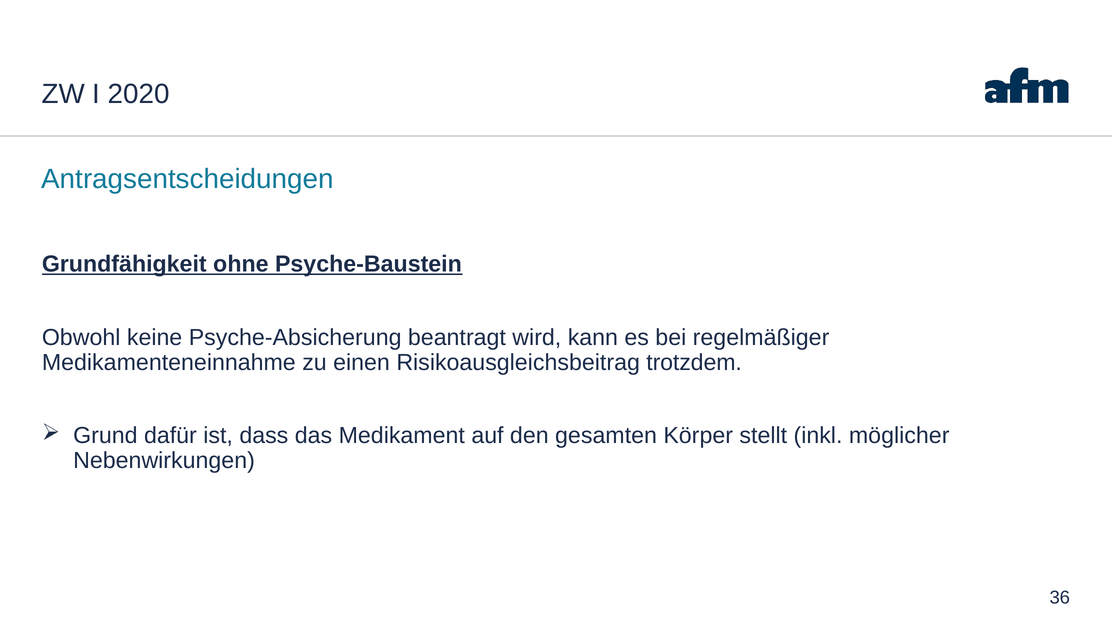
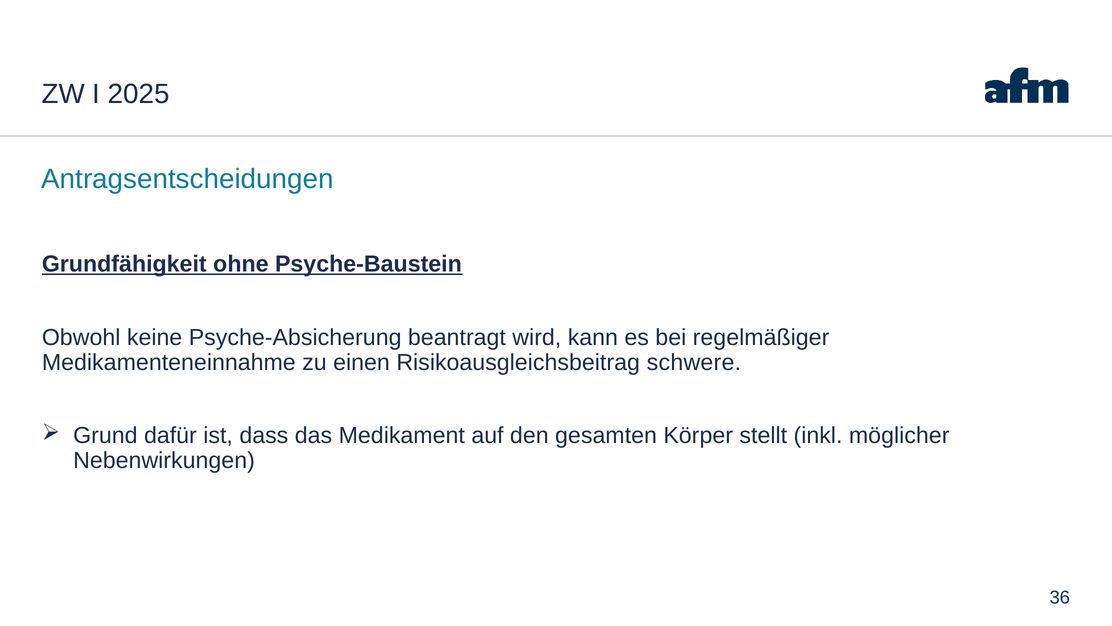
2020: 2020 -> 2025
trotzdem: trotzdem -> schwere
